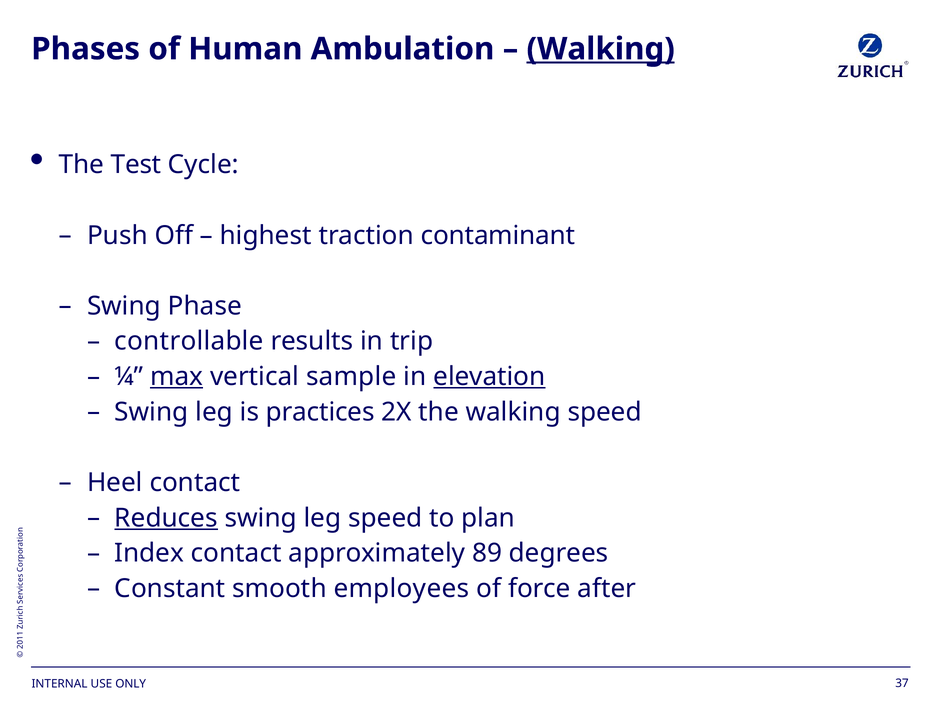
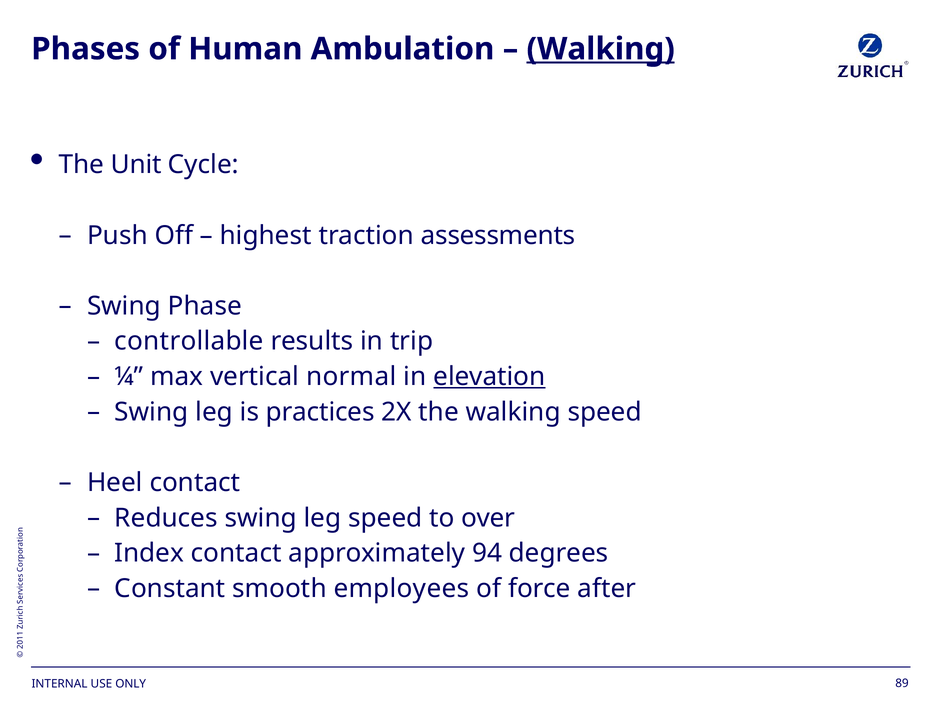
Test: Test -> Unit
contaminant: contaminant -> assessments
max underline: present -> none
sample: sample -> normal
Reduces underline: present -> none
plan: plan -> over
89: 89 -> 94
37: 37 -> 89
